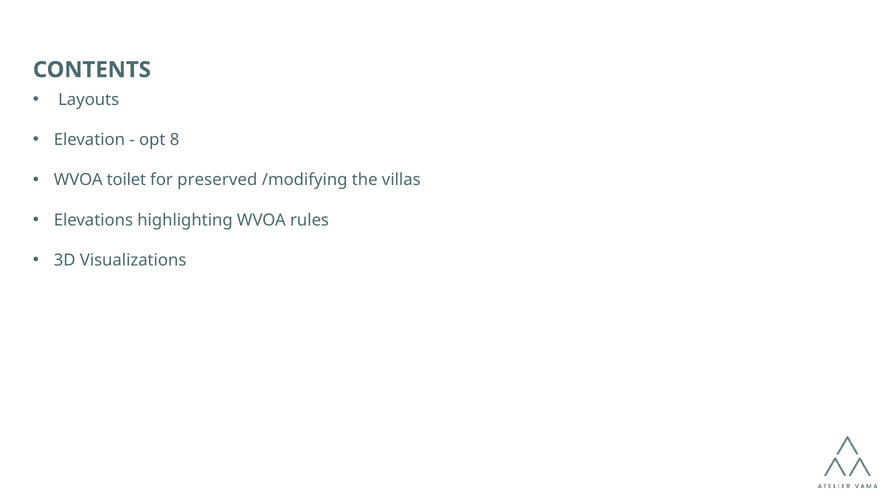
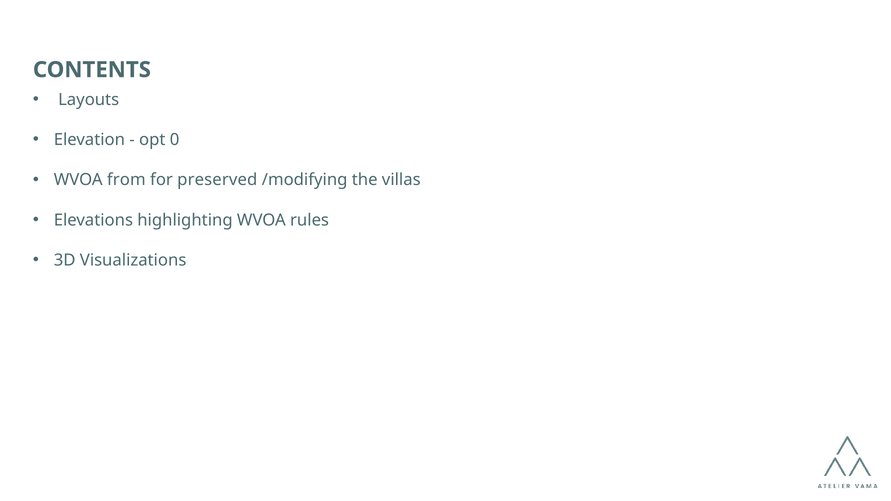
8: 8 -> 0
toilet: toilet -> from
